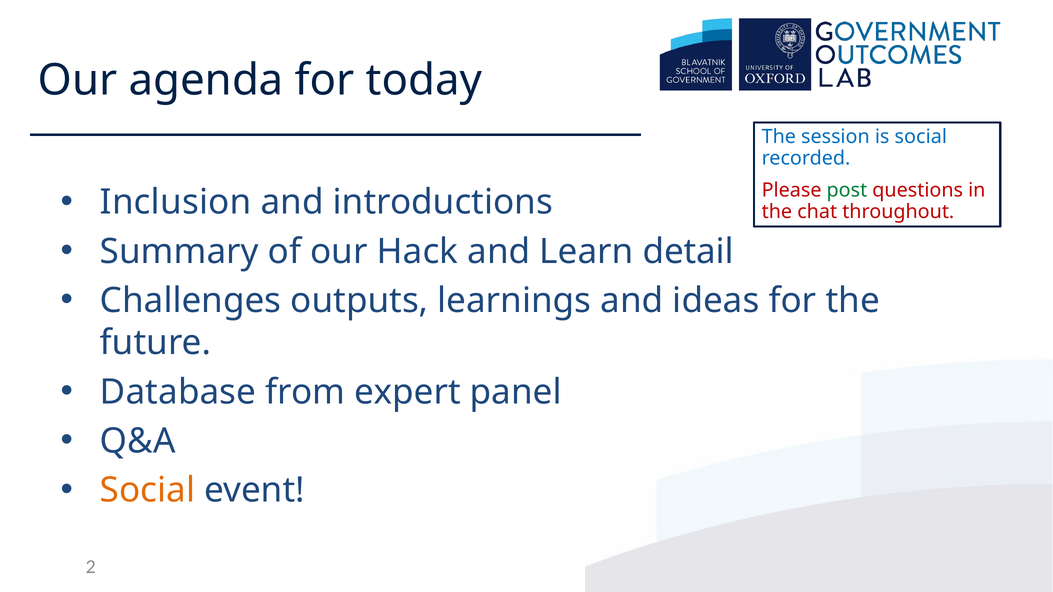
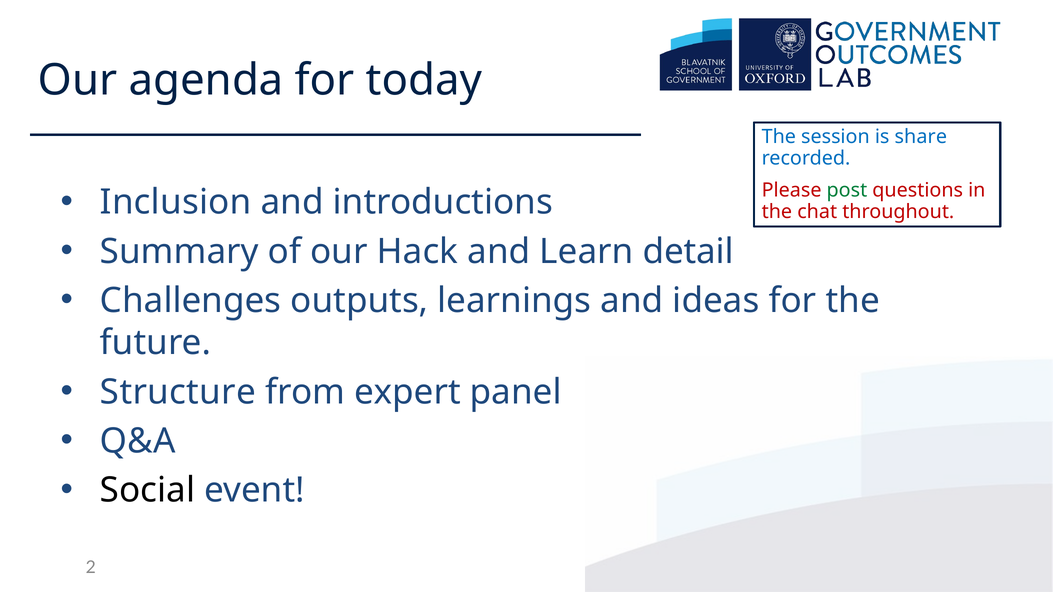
is social: social -> share
Database: Database -> Structure
Social at (148, 491) colour: orange -> black
